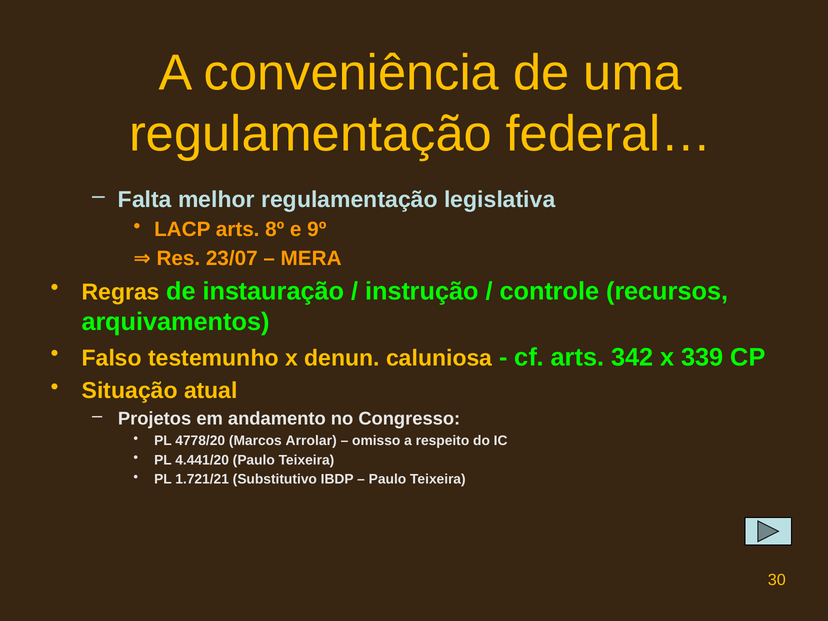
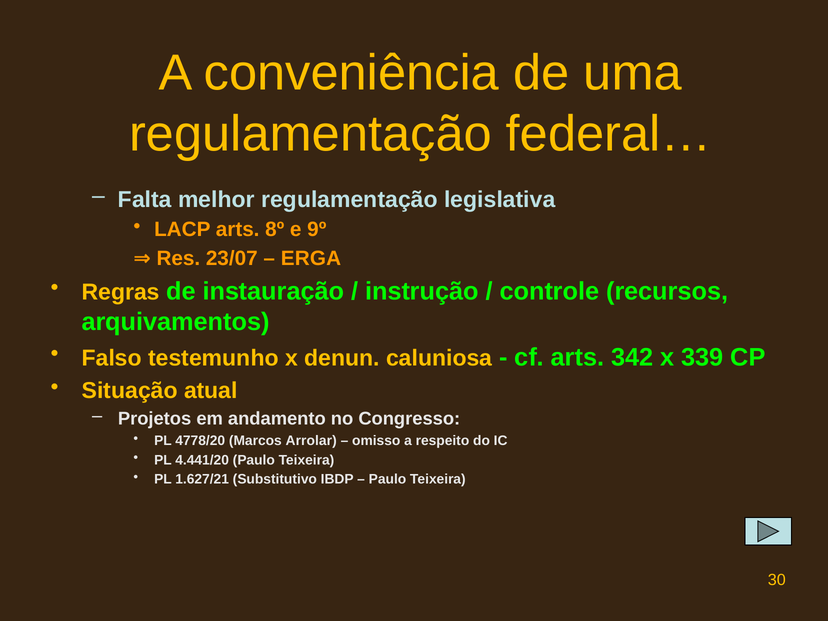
MERA: MERA -> ERGA
1.721/21: 1.721/21 -> 1.627/21
